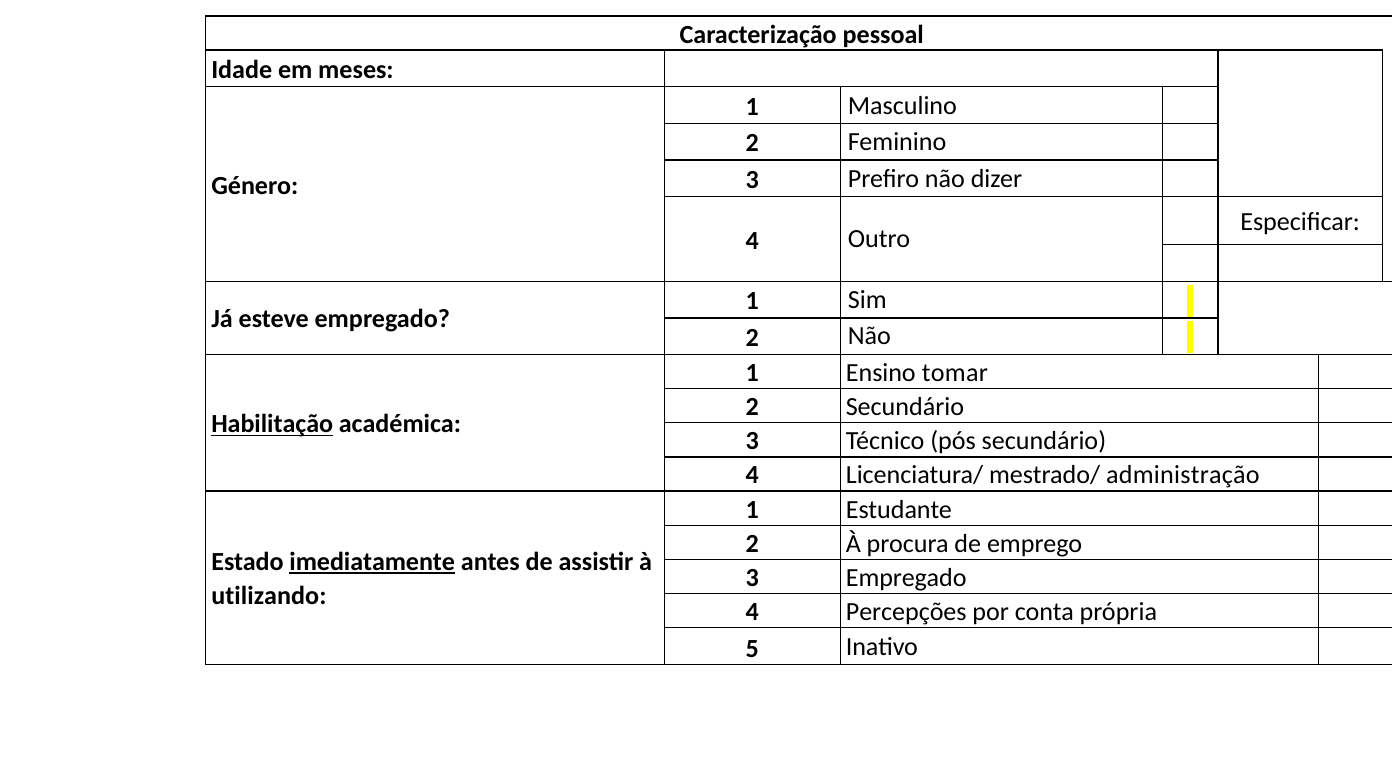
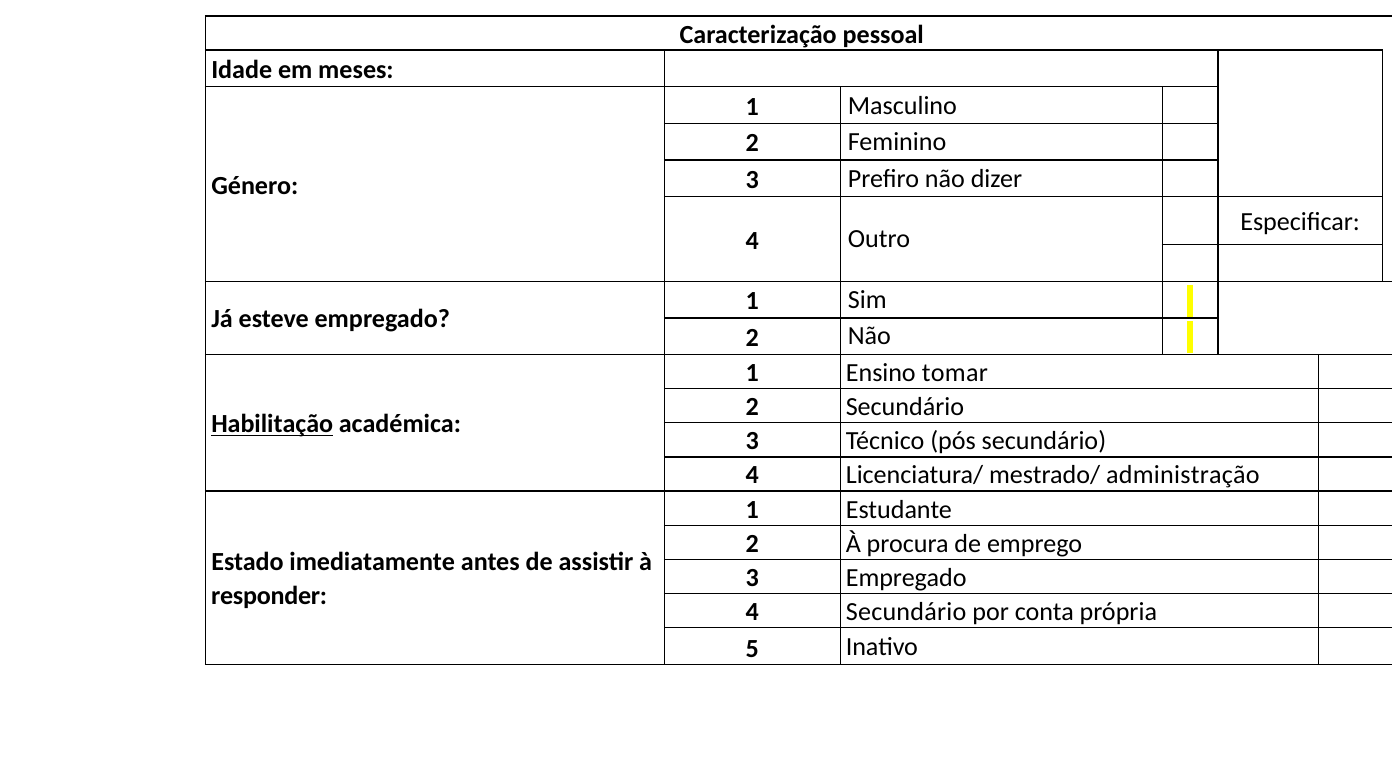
imediatamente underline: present -> none
utilizando: utilizando -> responder
4 Percepções: Percepções -> Secundário
